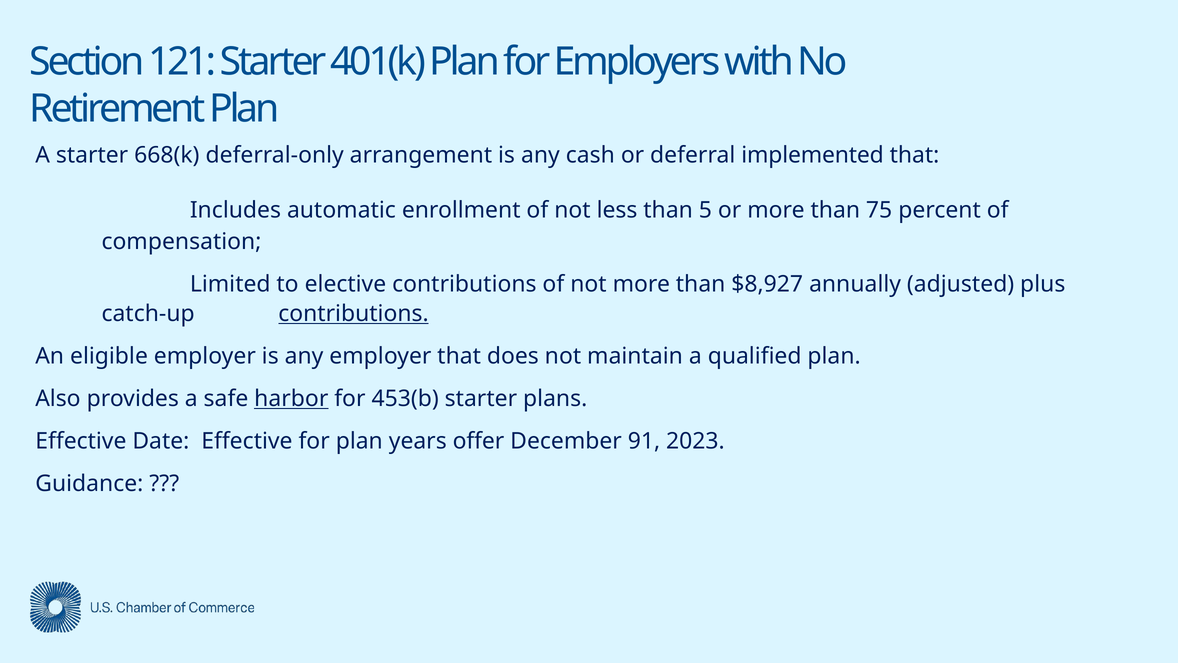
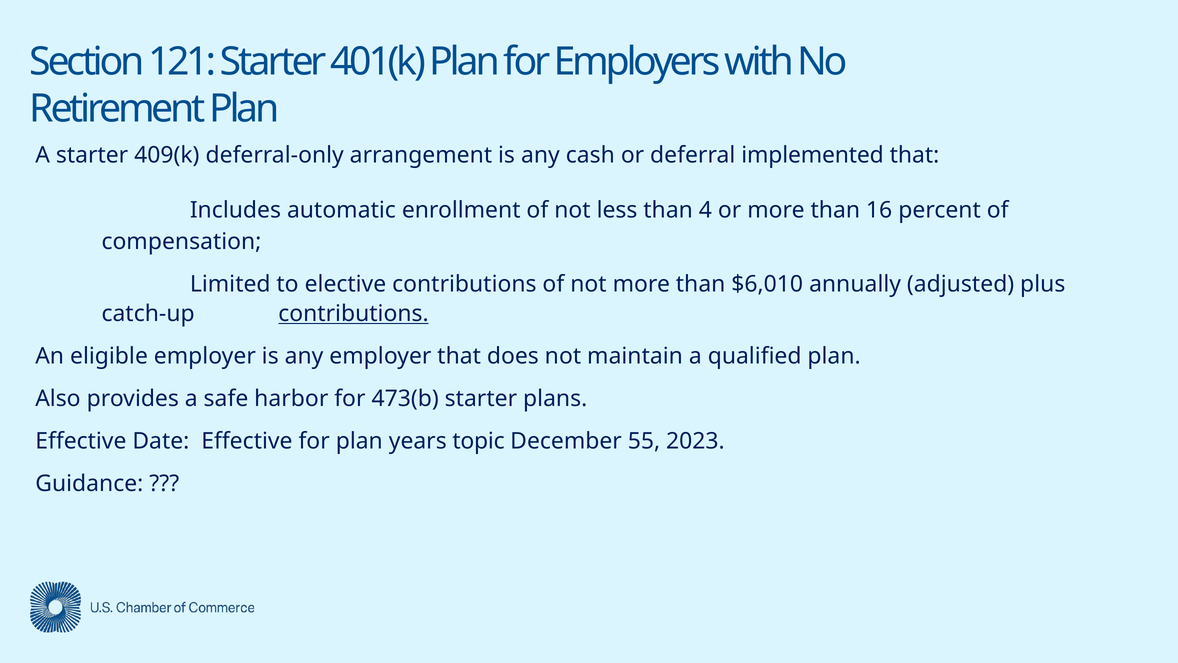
668(k: 668(k -> 409(k
5: 5 -> 4
75: 75 -> 16
$8,927: $8,927 -> $6,010
harbor underline: present -> none
453(b: 453(b -> 473(b
offer: offer -> topic
91: 91 -> 55
